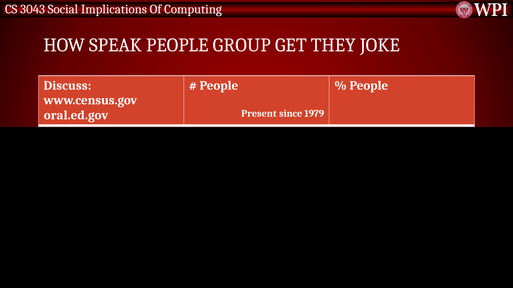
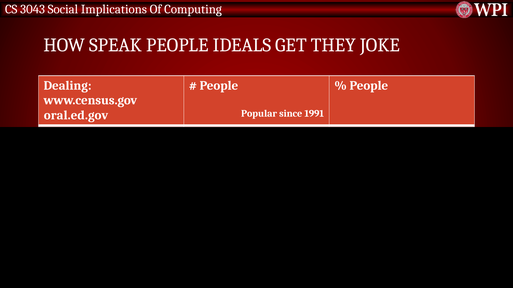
GROUP: GROUP -> IDEALS
Discuss: Discuss -> Dealing
Present: Present -> Popular
1979: 1979 -> 1991
